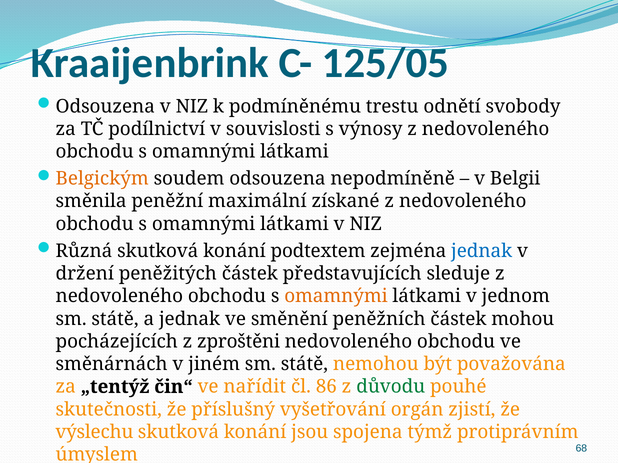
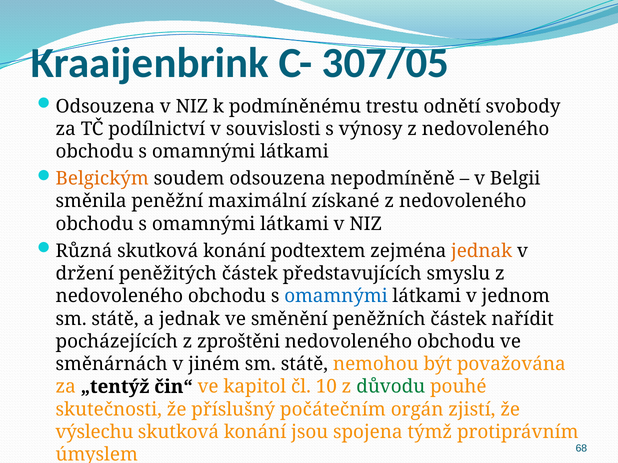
125/05: 125/05 -> 307/05
jednak at (482, 251) colour: blue -> orange
sleduje: sleduje -> smyslu
omamnými at (336, 297) colour: orange -> blue
mohou: mohou -> nařídit
nařídit: nařídit -> kapitol
86: 86 -> 10
vyšetřování: vyšetřování -> počátečním
